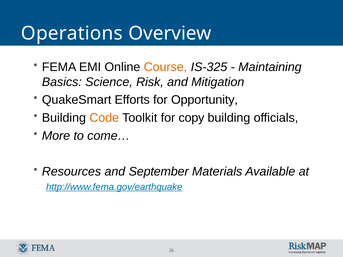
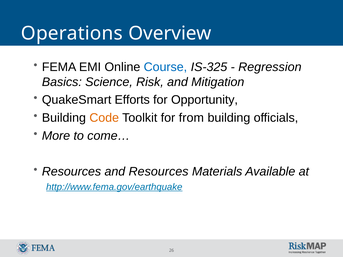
Course colour: orange -> blue
Maintaining: Maintaining -> Regression
copy: copy -> from
and September: September -> Resources
